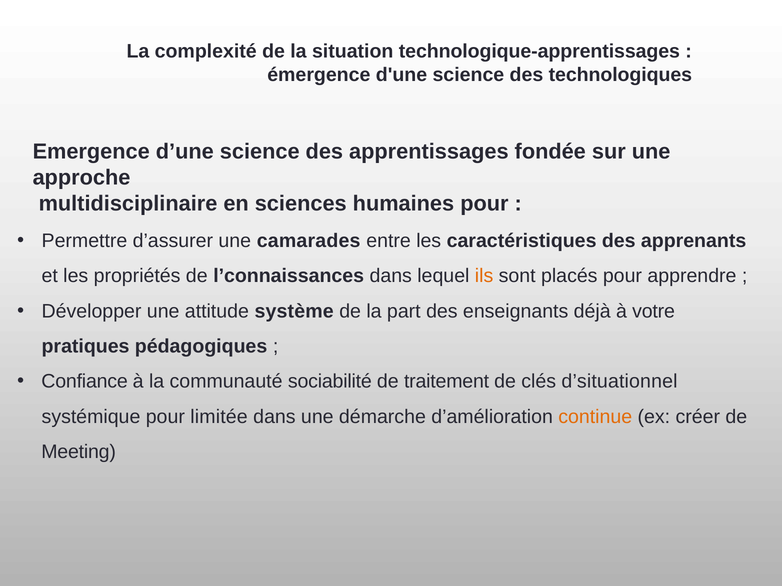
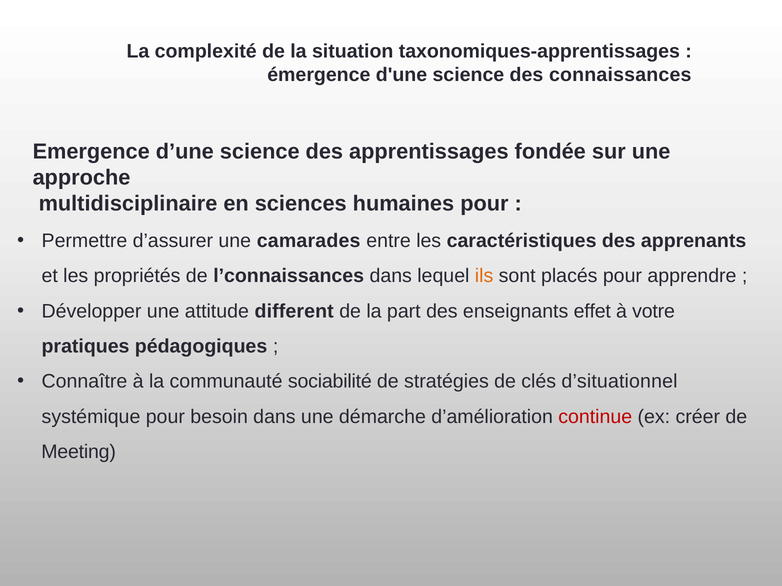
technologique-apprentissages: technologique-apprentissages -> taxonomiques-apprentissages
technologiques: technologiques -> connaissances
système: système -> different
déjà: déjà -> effet
Confiance: Confiance -> Connaître
traitement: traitement -> stratégies
limitée: limitée -> besoin
continue colour: orange -> red
